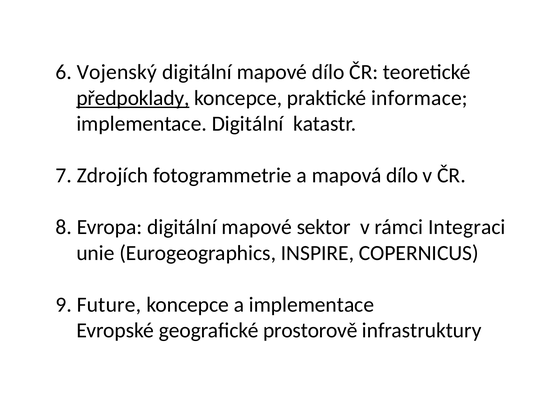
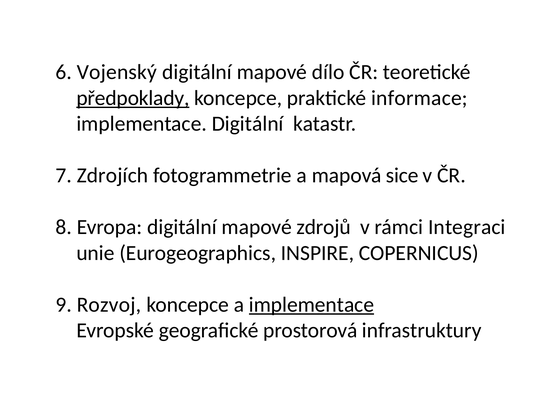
mapová dílo: dílo -> sice
sektor: sektor -> zdrojů
Future: Future -> Rozvoj
implementace at (312, 305) underline: none -> present
prostorově: prostorově -> prostorová
